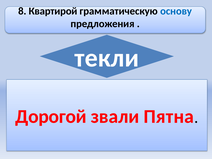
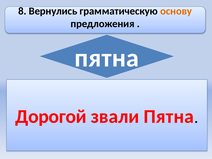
Квартирой: Квартирой -> Вернулись
основу colour: blue -> orange
текли at (107, 58): текли -> пятна
